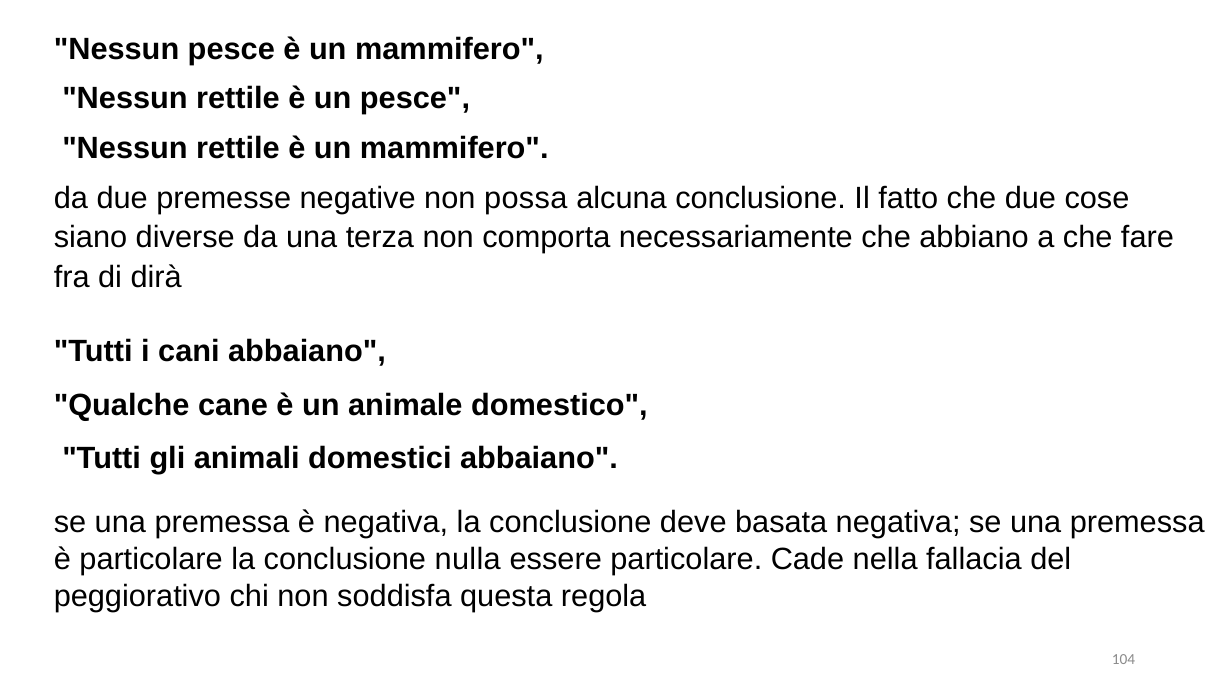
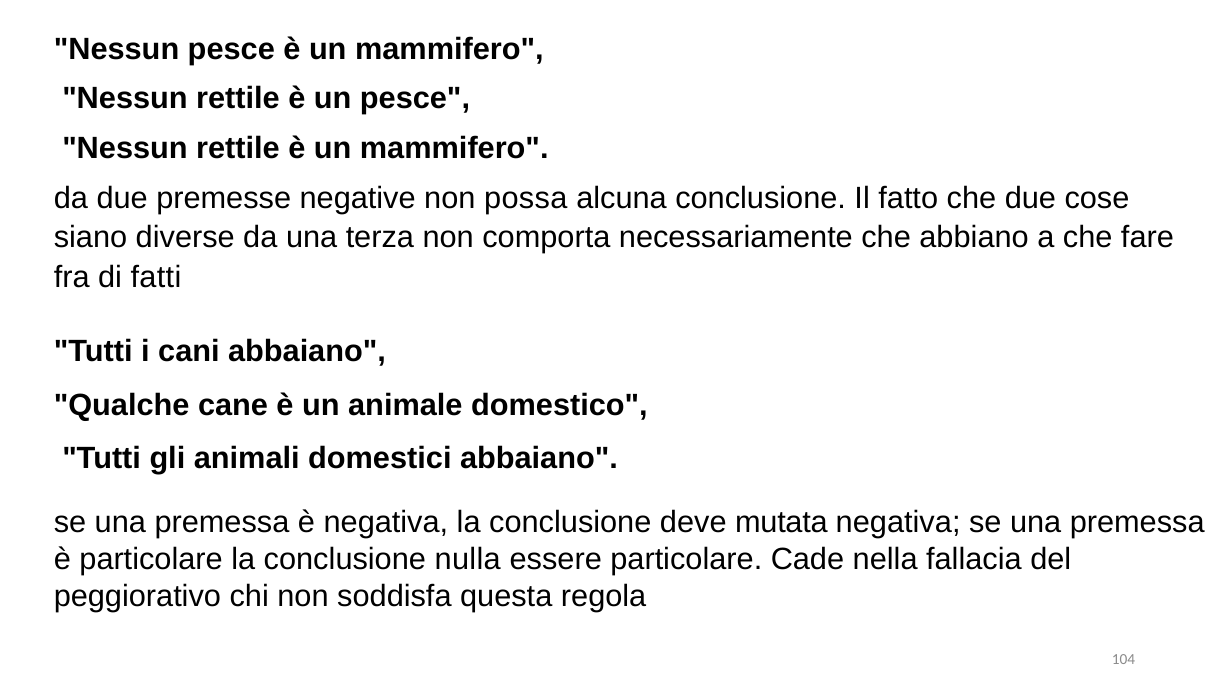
dirà: dirà -> fatti
basata: basata -> mutata
